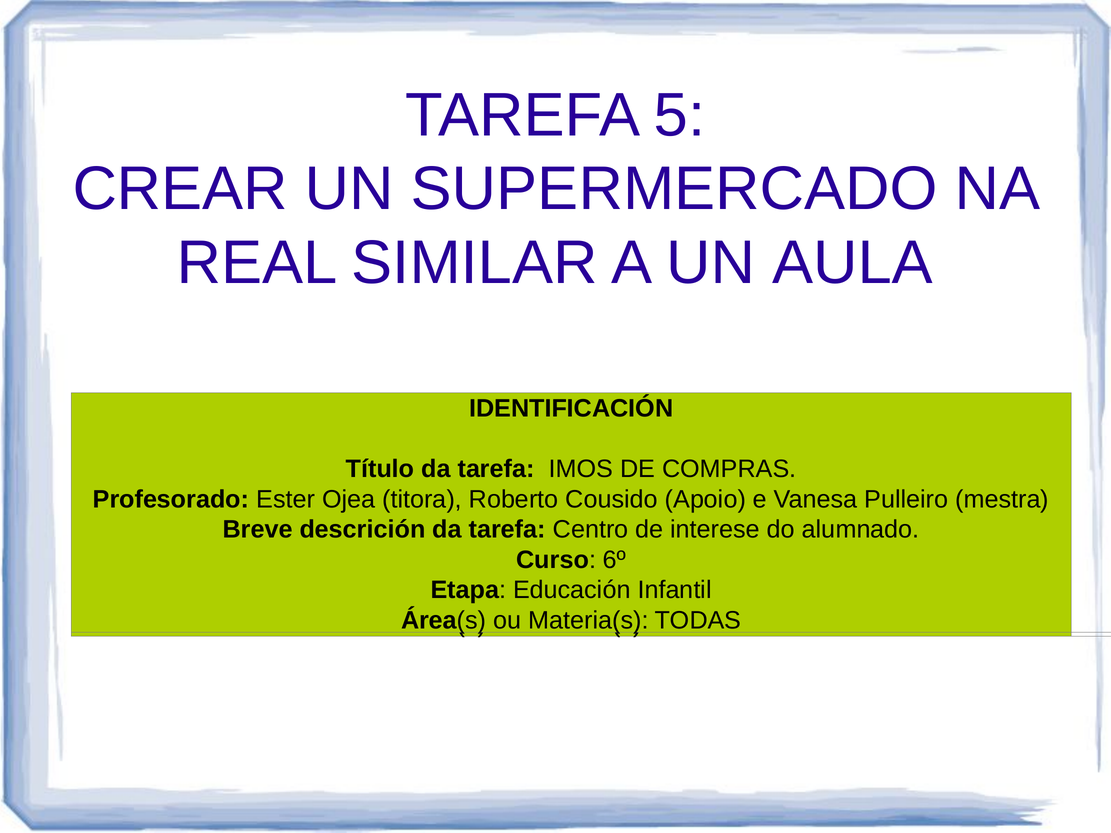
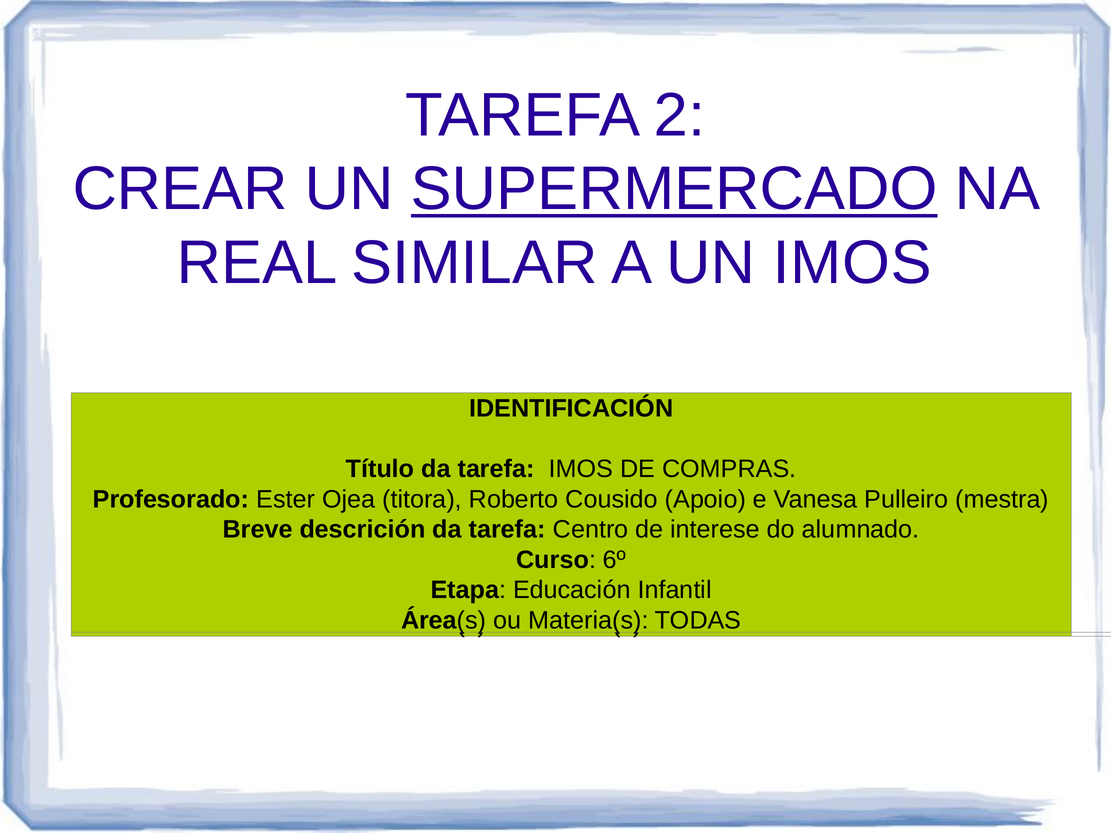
5: 5 -> 2
SUPERMERCADO underline: none -> present
UN AULA: AULA -> IMOS
